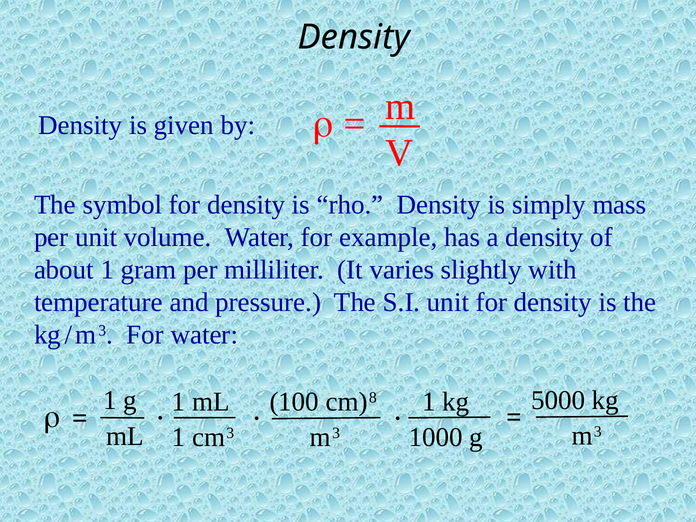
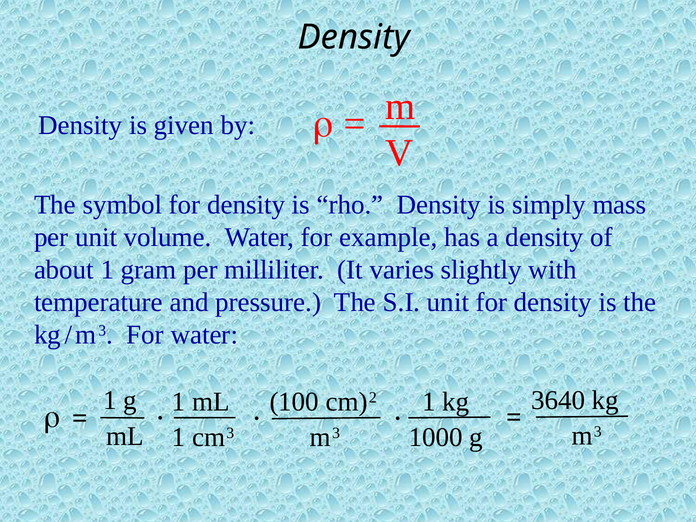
5000: 5000 -> 3640
8: 8 -> 2
